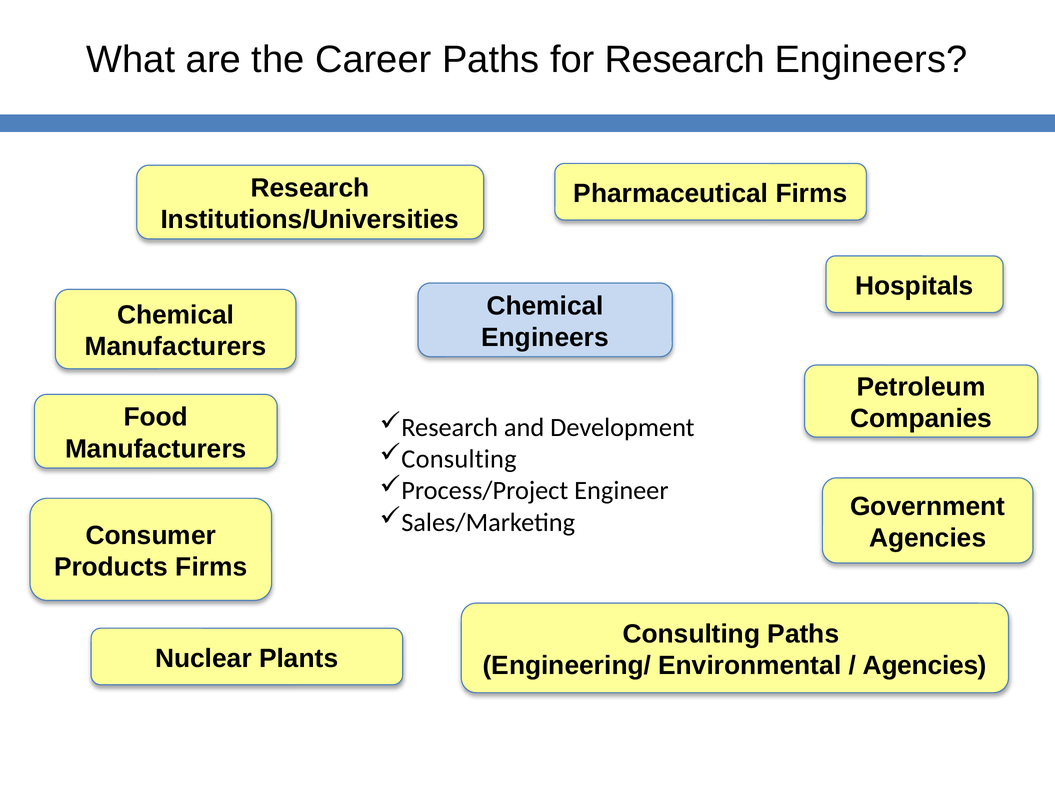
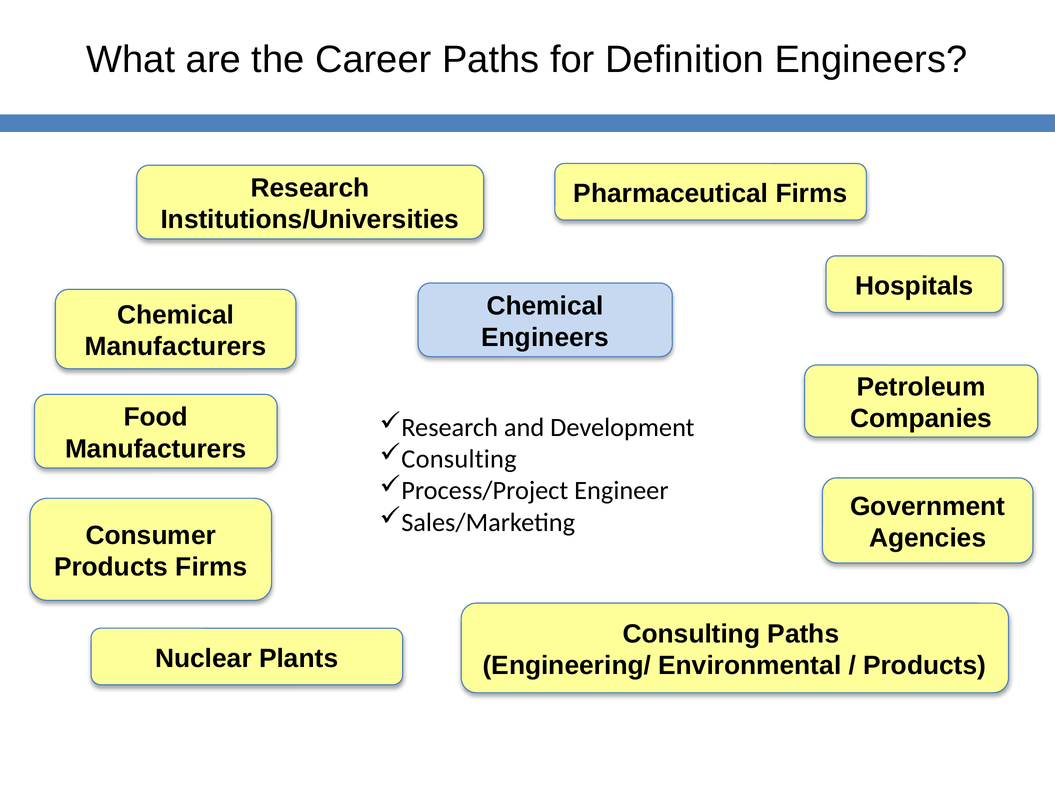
for Research: Research -> Definition
Agencies at (925, 665): Agencies -> Products
